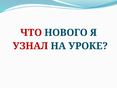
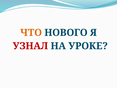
ЧТО colour: red -> orange
